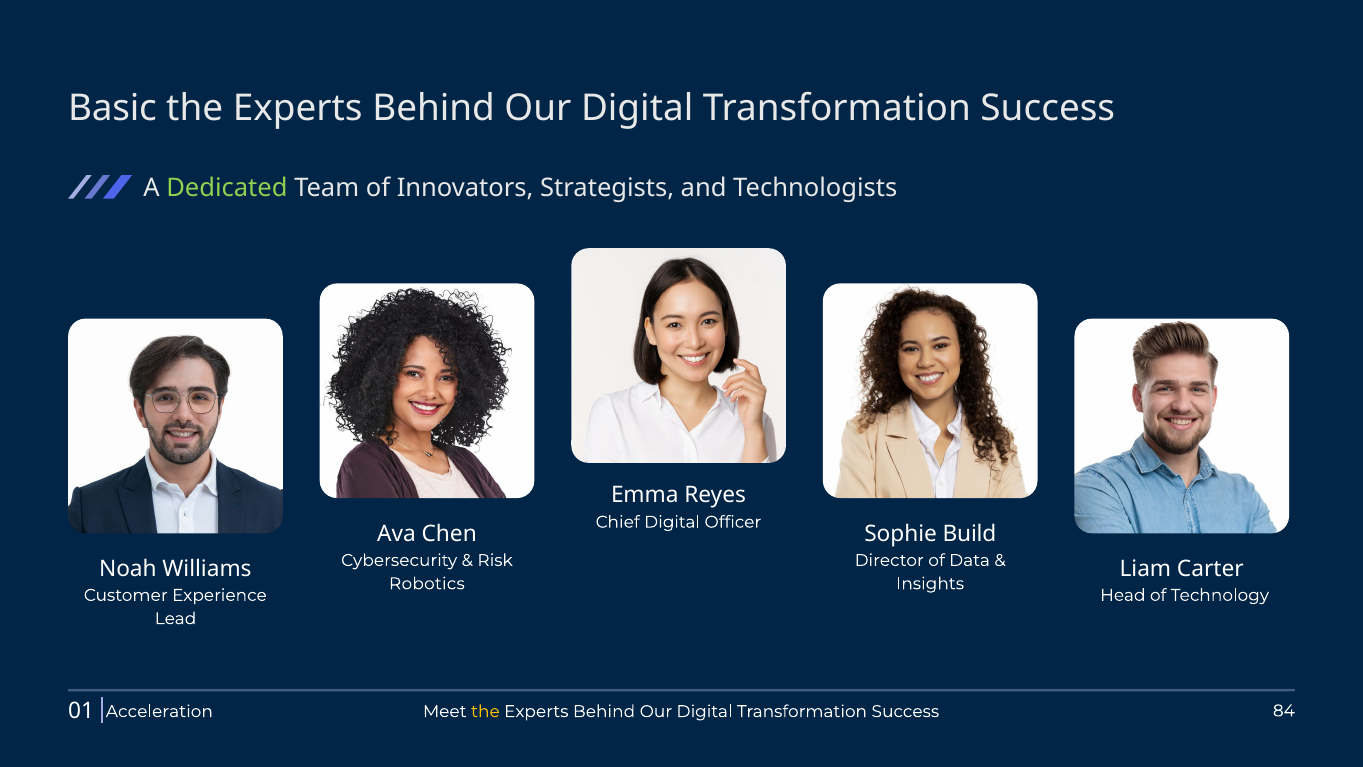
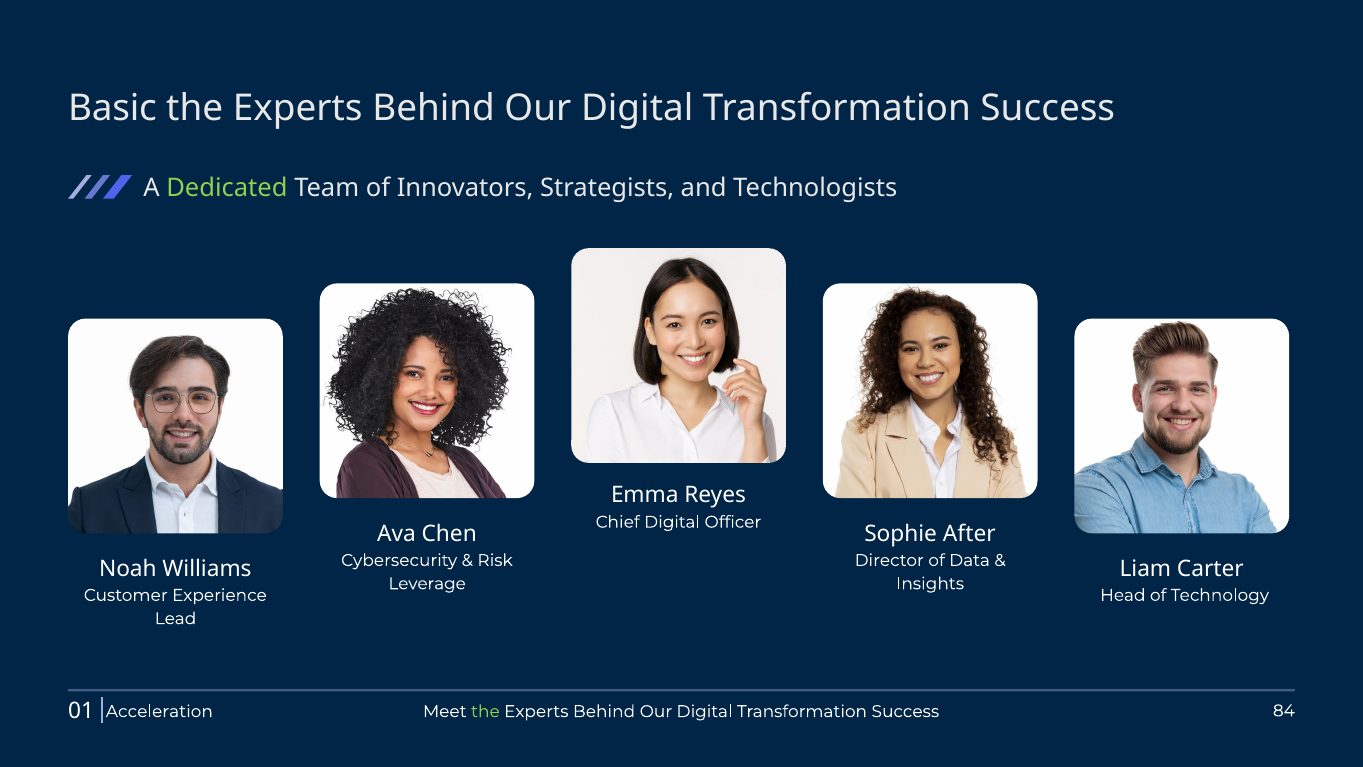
Build: Build -> After
Robotics: Robotics -> Leverage
the at (485, 711) colour: yellow -> light green
